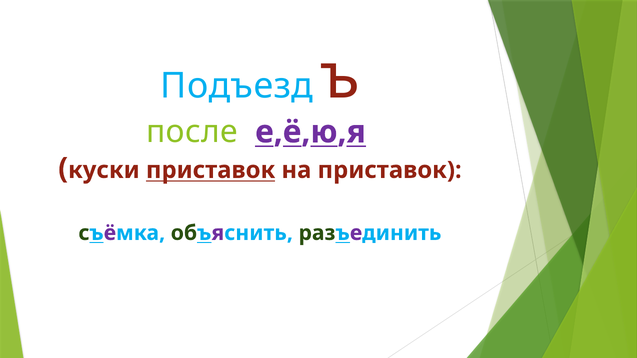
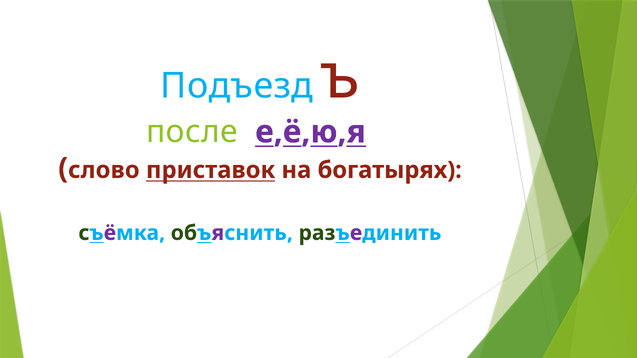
куски: куски -> слово
на приставок: приставок -> богатырях
